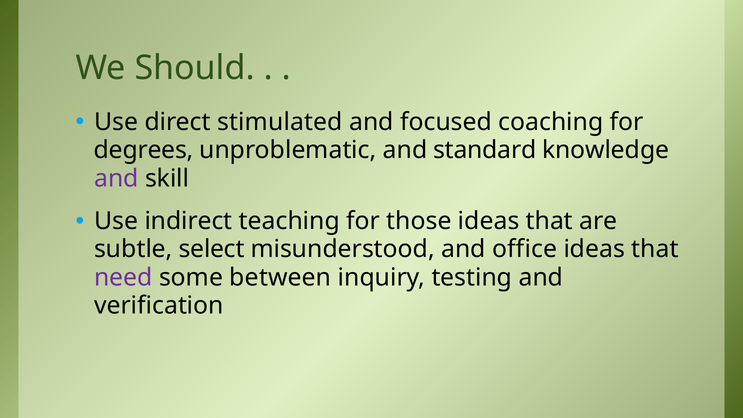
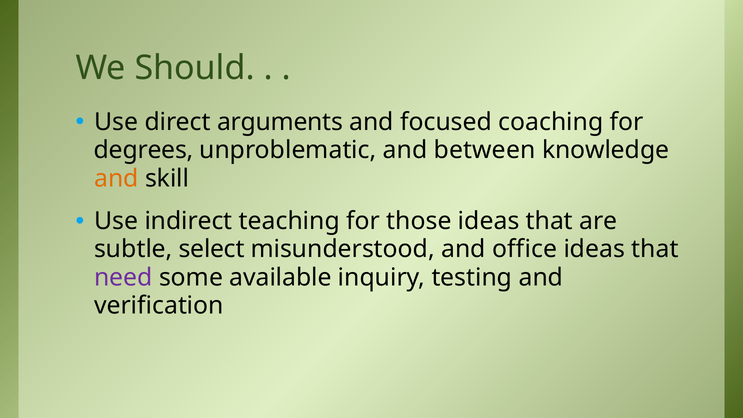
stimulated: stimulated -> arguments
standard: standard -> between
and at (116, 178) colour: purple -> orange
between: between -> available
